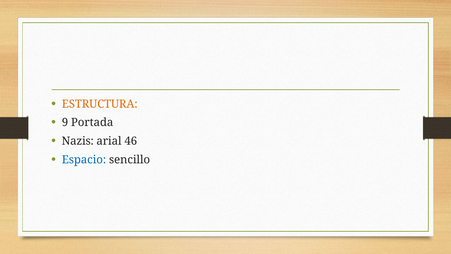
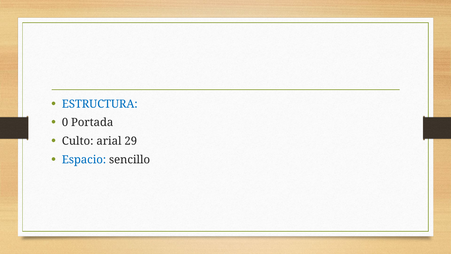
ESTRUCTURA colour: orange -> blue
9: 9 -> 0
Nazis: Nazis -> Culto
46: 46 -> 29
